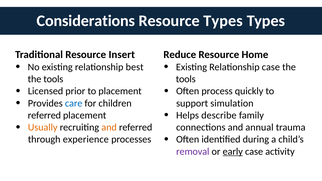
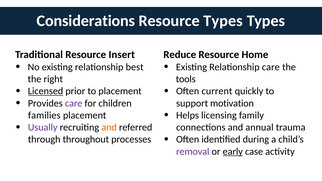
Relationship case: case -> care
tools at (53, 79): tools -> right
Licensed underline: none -> present
process: process -> current
care at (74, 103) colour: blue -> purple
simulation: simulation -> motivation
describe: describe -> licensing
referred at (44, 115): referred -> families
Usually colour: orange -> purple
experience: experience -> throughout
